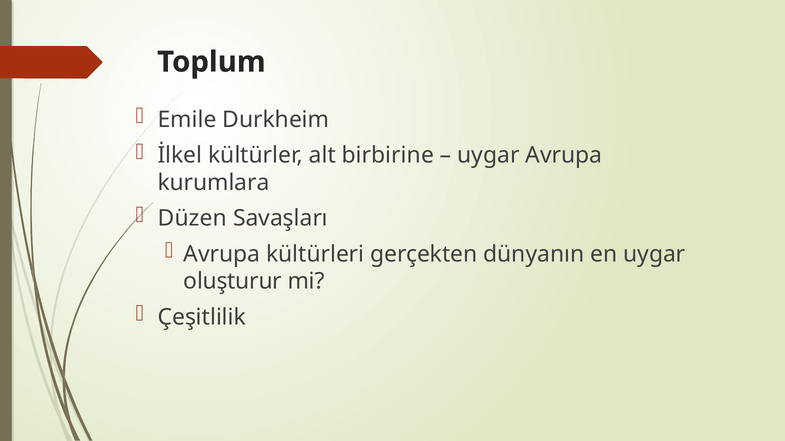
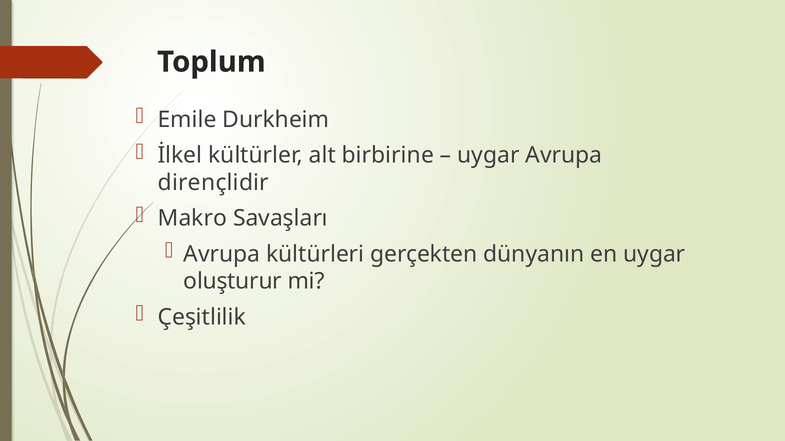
kurumlara: kurumlara -> dirençlidir
Düzen: Düzen -> Makro
